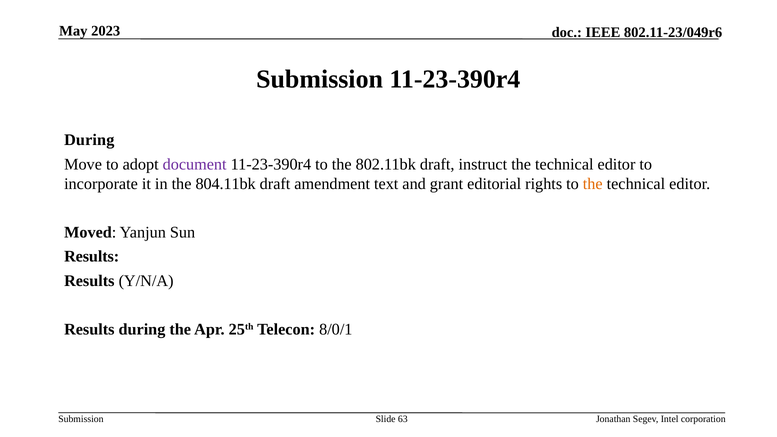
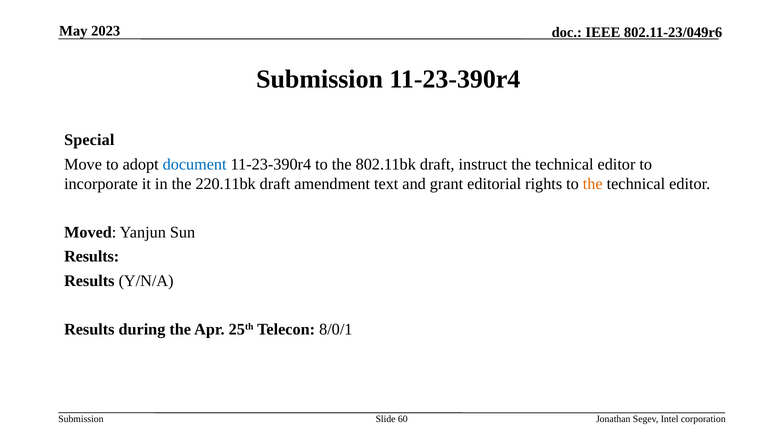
During at (89, 140): During -> Special
document colour: purple -> blue
804.11bk: 804.11bk -> 220.11bk
63: 63 -> 60
